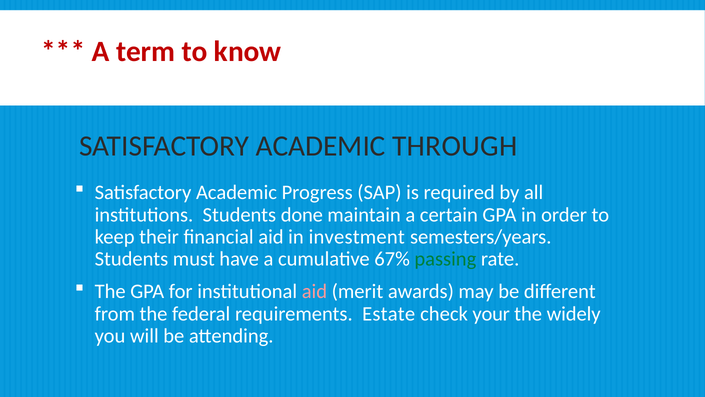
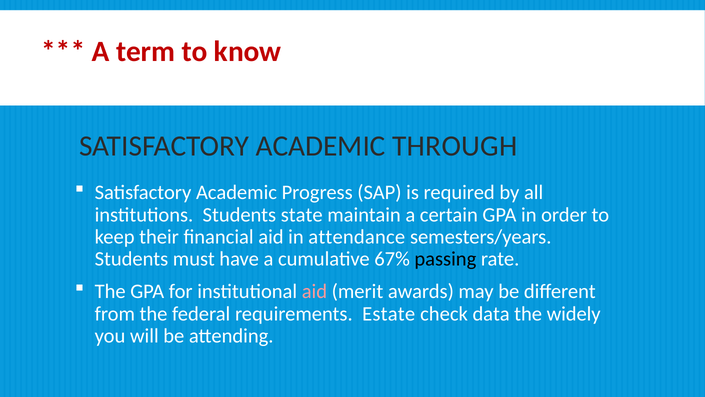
done: done -> state
investment: investment -> attendance
passing colour: green -> black
your: your -> data
